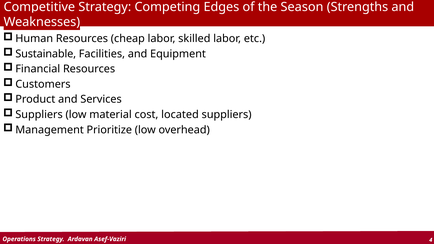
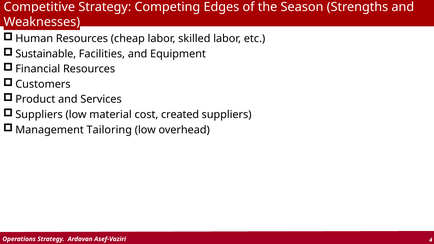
located: located -> created
Prioritize: Prioritize -> Tailoring
